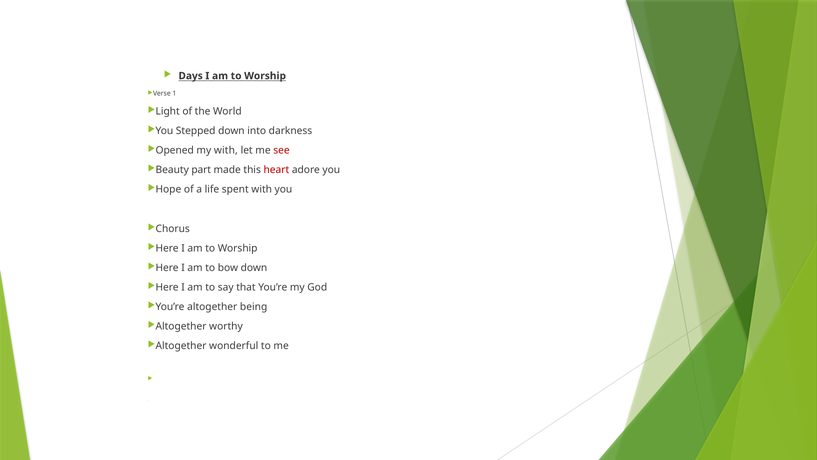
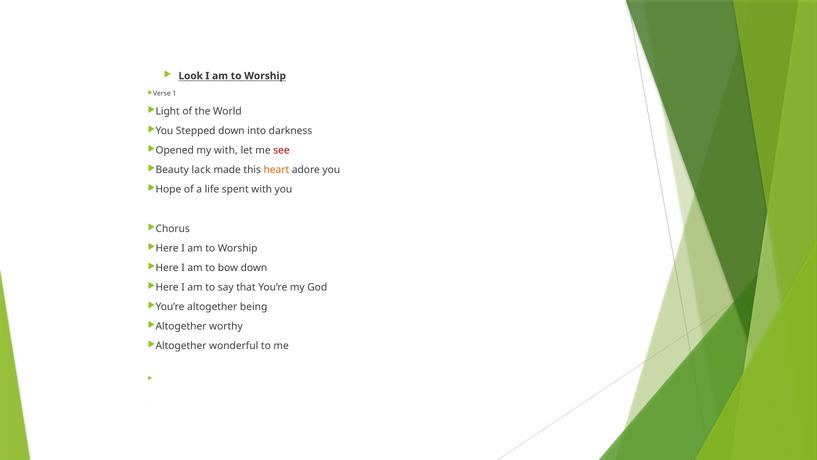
Days: Days -> Look
part: part -> lack
heart colour: red -> orange
